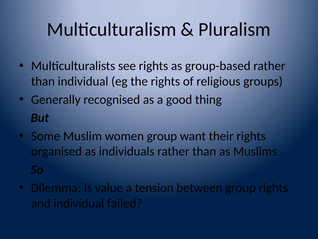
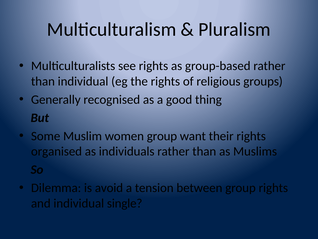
value: value -> avoid
failed: failed -> single
